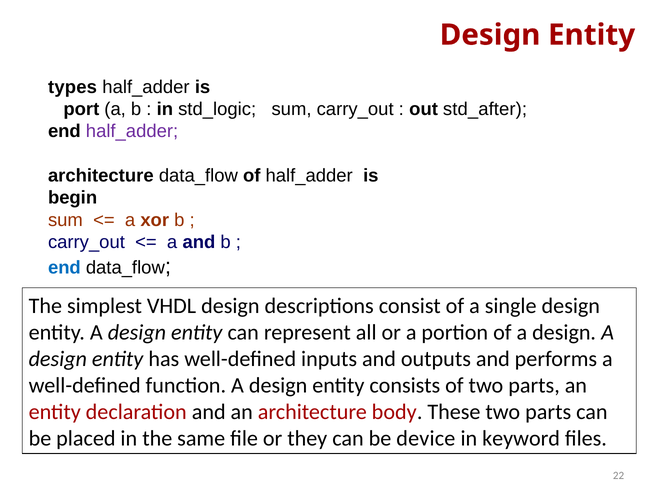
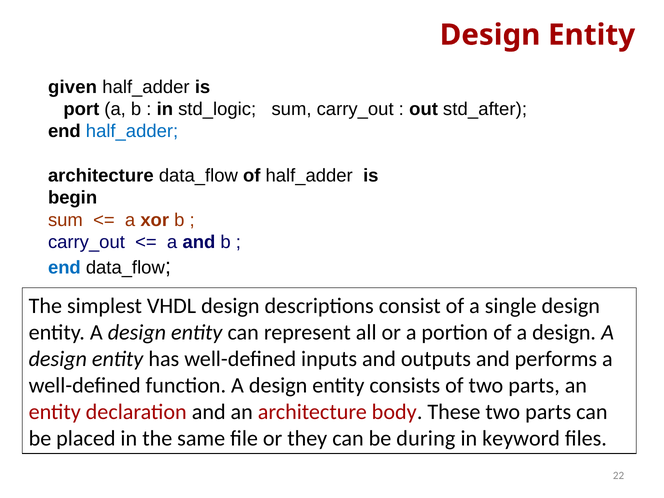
types: types -> given
half_adder at (132, 131) colour: purple -> blue
device: device -> during
